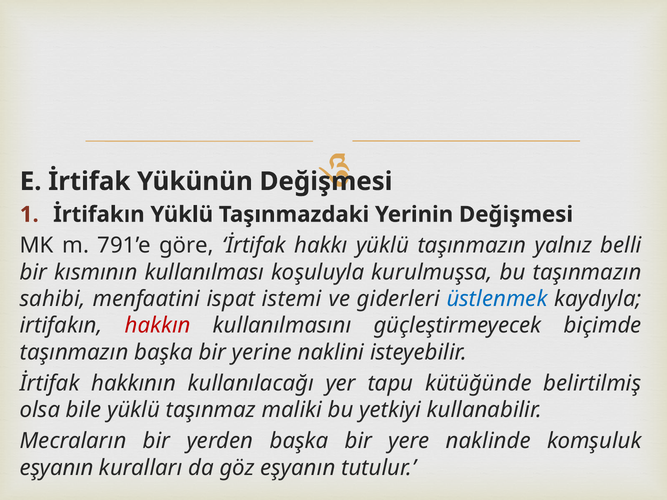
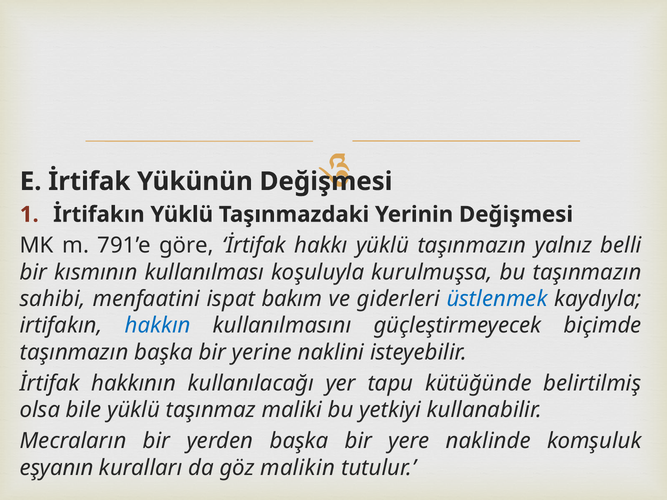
istemi: istemi -> bakım
hakkın colour: red -> blue
göz eşyanın: eşyanın -> malikin
